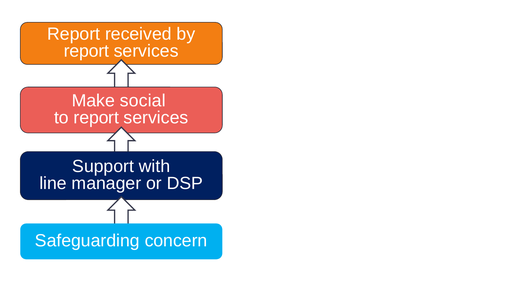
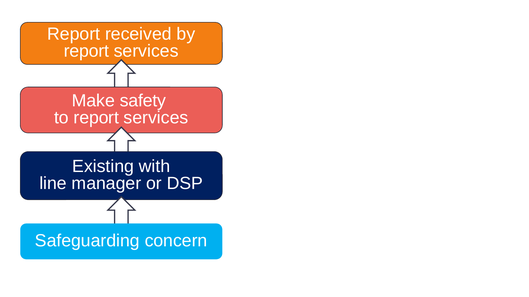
social: social -> safety
Support: Support -> Existing
